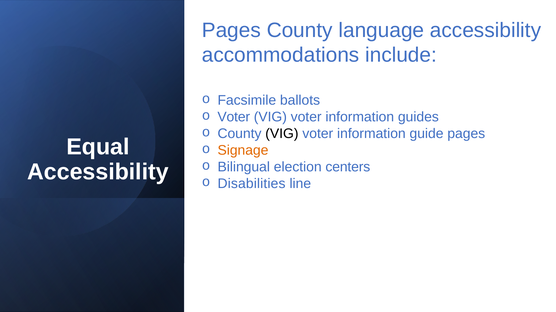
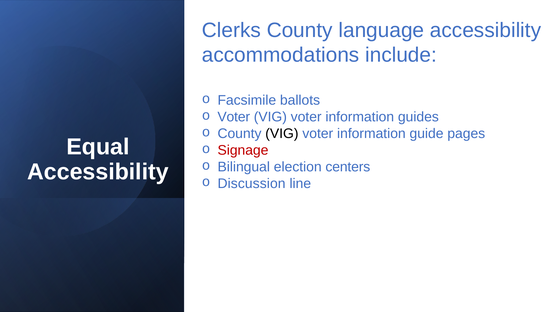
Pages at (231, 30): Pages -> Clerks
Signage colour: orange -> red
Disabilities: Disabilities -> Discussion
